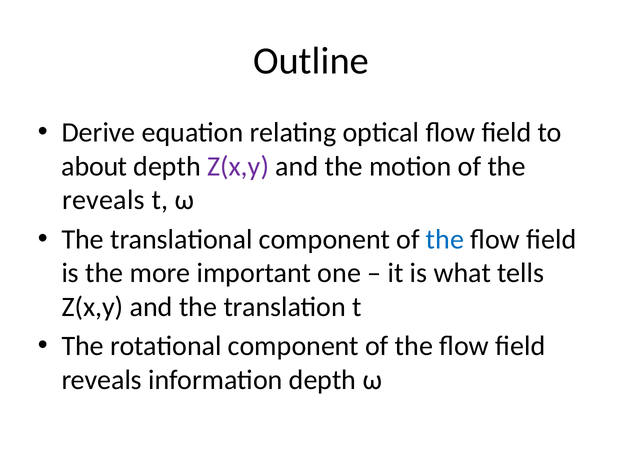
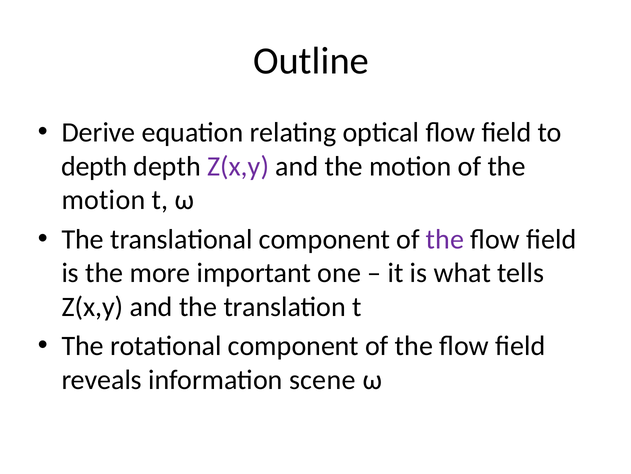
about at (94, 166): about -> depth
reveals at (103, 200): reveals -> motion
the at (445, 239) colour: blue -> purple
information depth: depth -> scene
